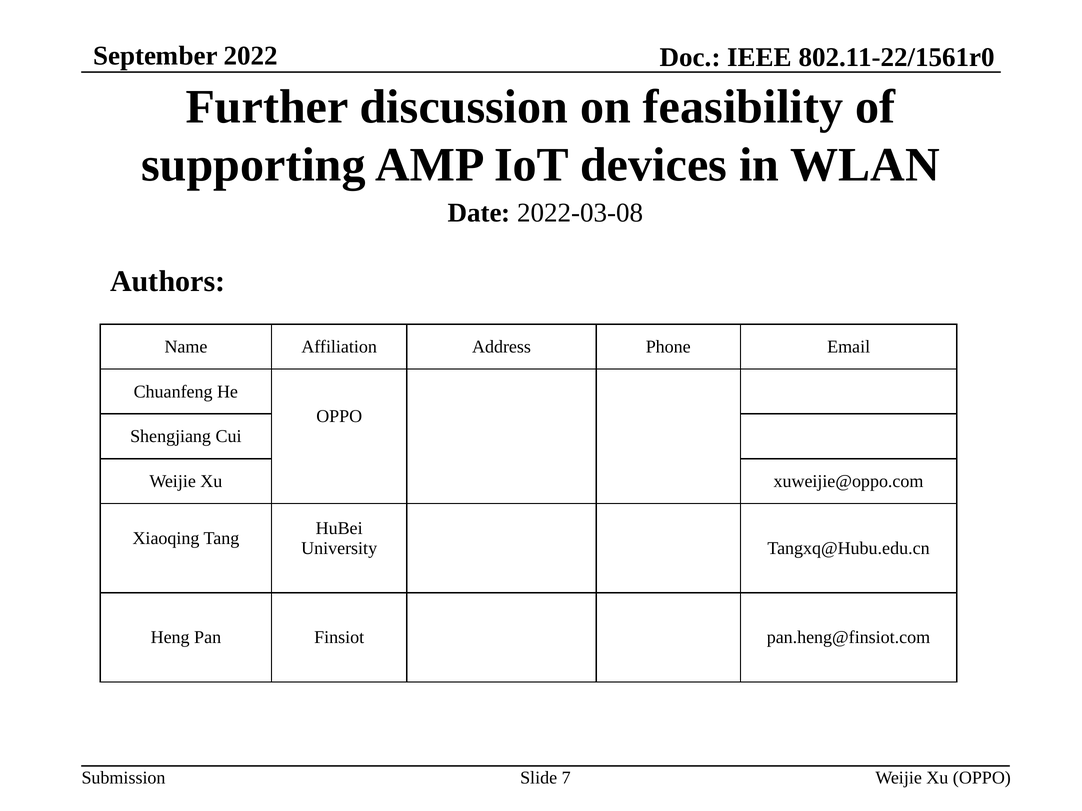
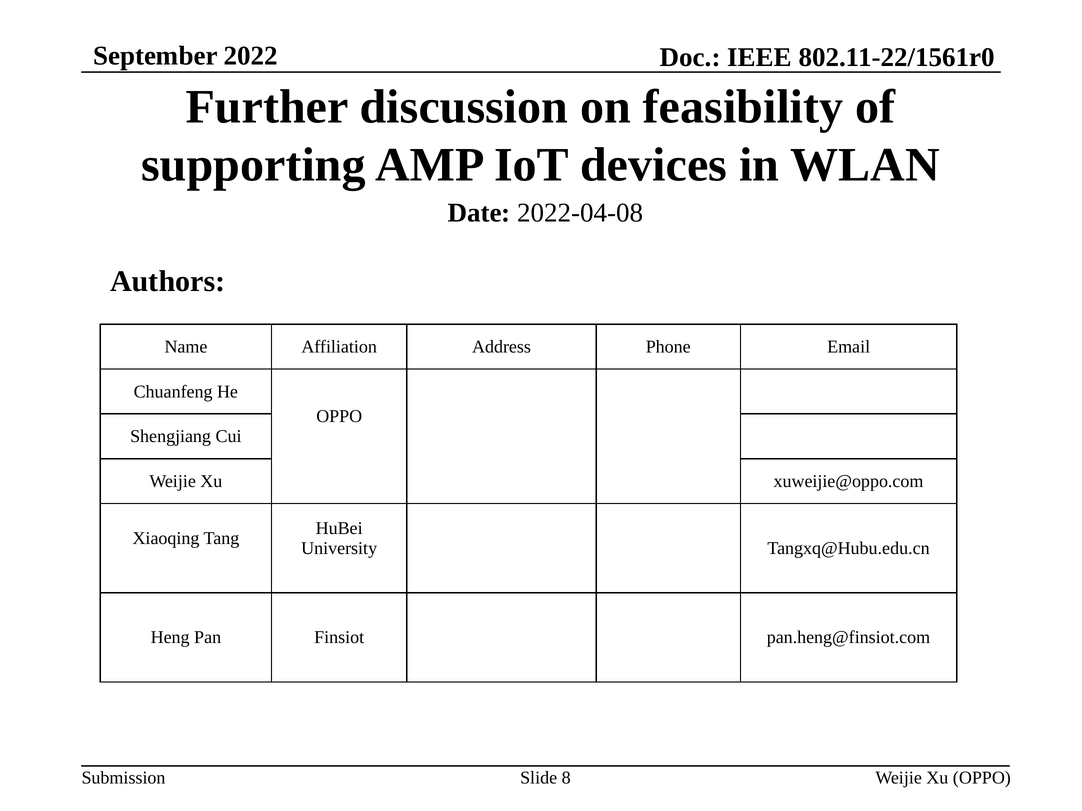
2022-03-08: 2022-03-08 -> 2022-04-08
7: 7 -> 8
